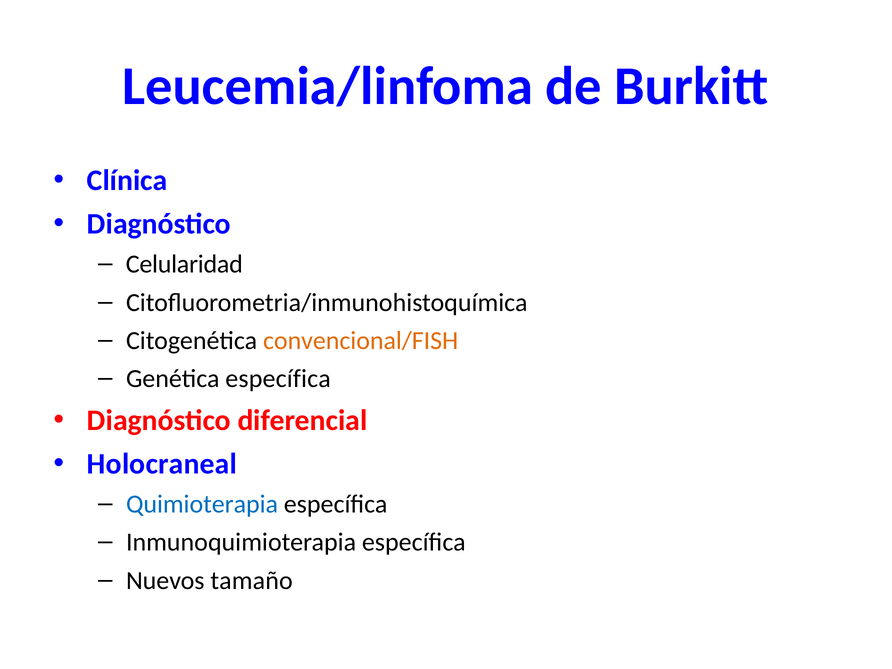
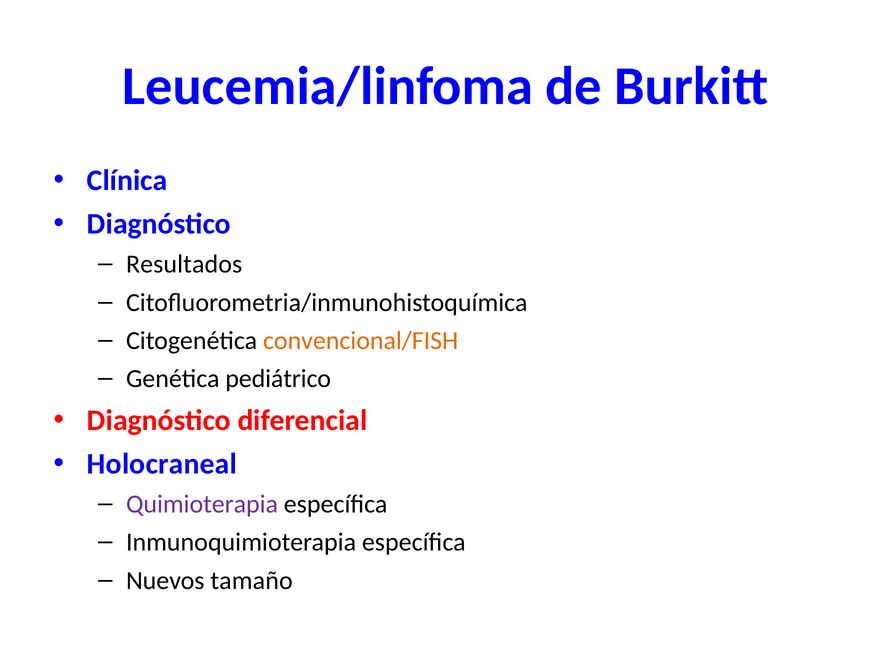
Celularidad: Celularidad -> Resultados
Genética específica: específica -> pediátrico
Quimioterapia colour: blue -> purple
